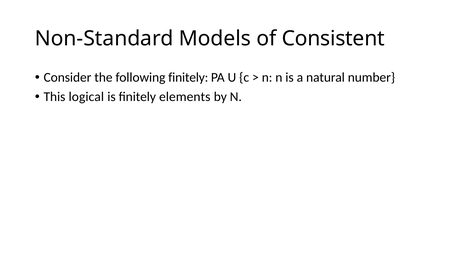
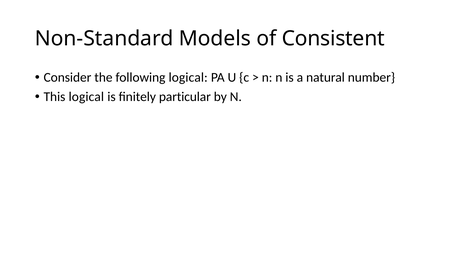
following finitely: finitely -> logical
elements: elements -> particular
